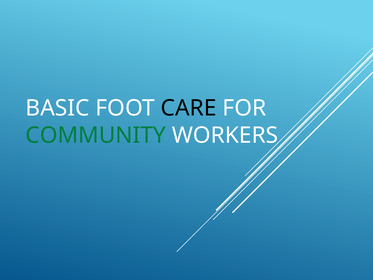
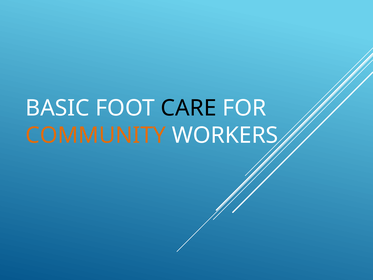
COMMUNITY colour: green -> orange
